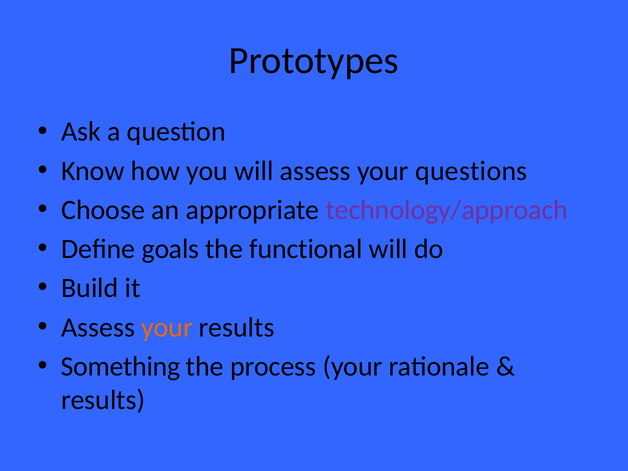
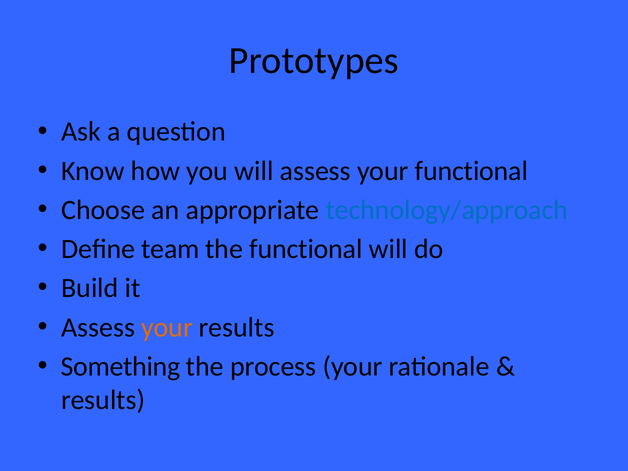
your questions: questions -> functional
technology/approach colour: purple -> blue
goals: goals -> team
